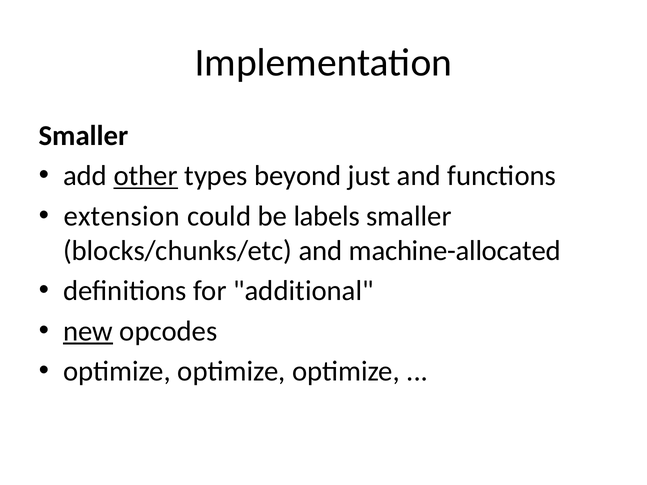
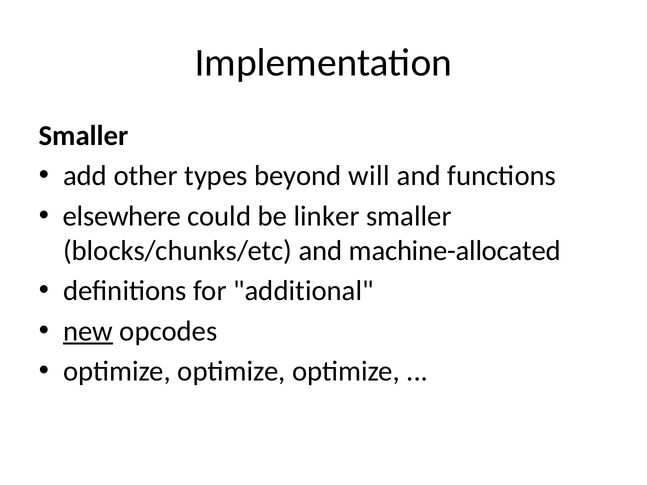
other underline: present -> none
just: just -> will
extension: extension -> elsewhere
labels: labels -> linker
